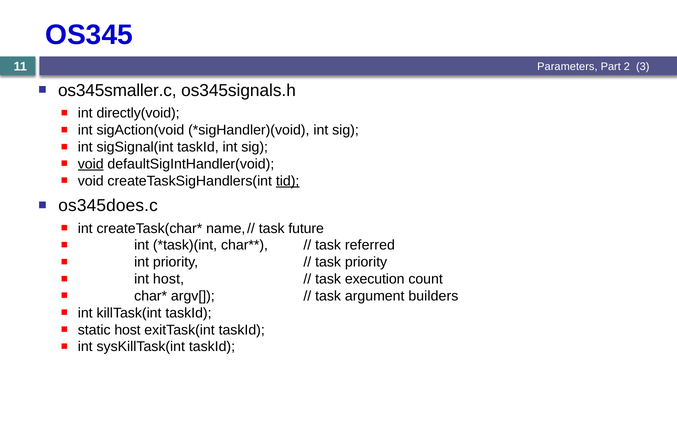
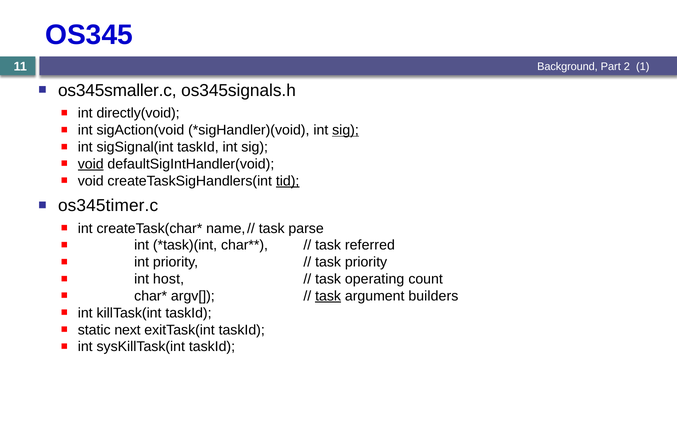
Parameters: Parameters -> Background
3: 3 -> 1
sig at (346, 130) underline: none -> present
os345does.c: os345does.c -> os345timer.c
future: future -> parse
execution: execution -> operating
task at (328, 296) underline: none -> present
static host: host -> next
